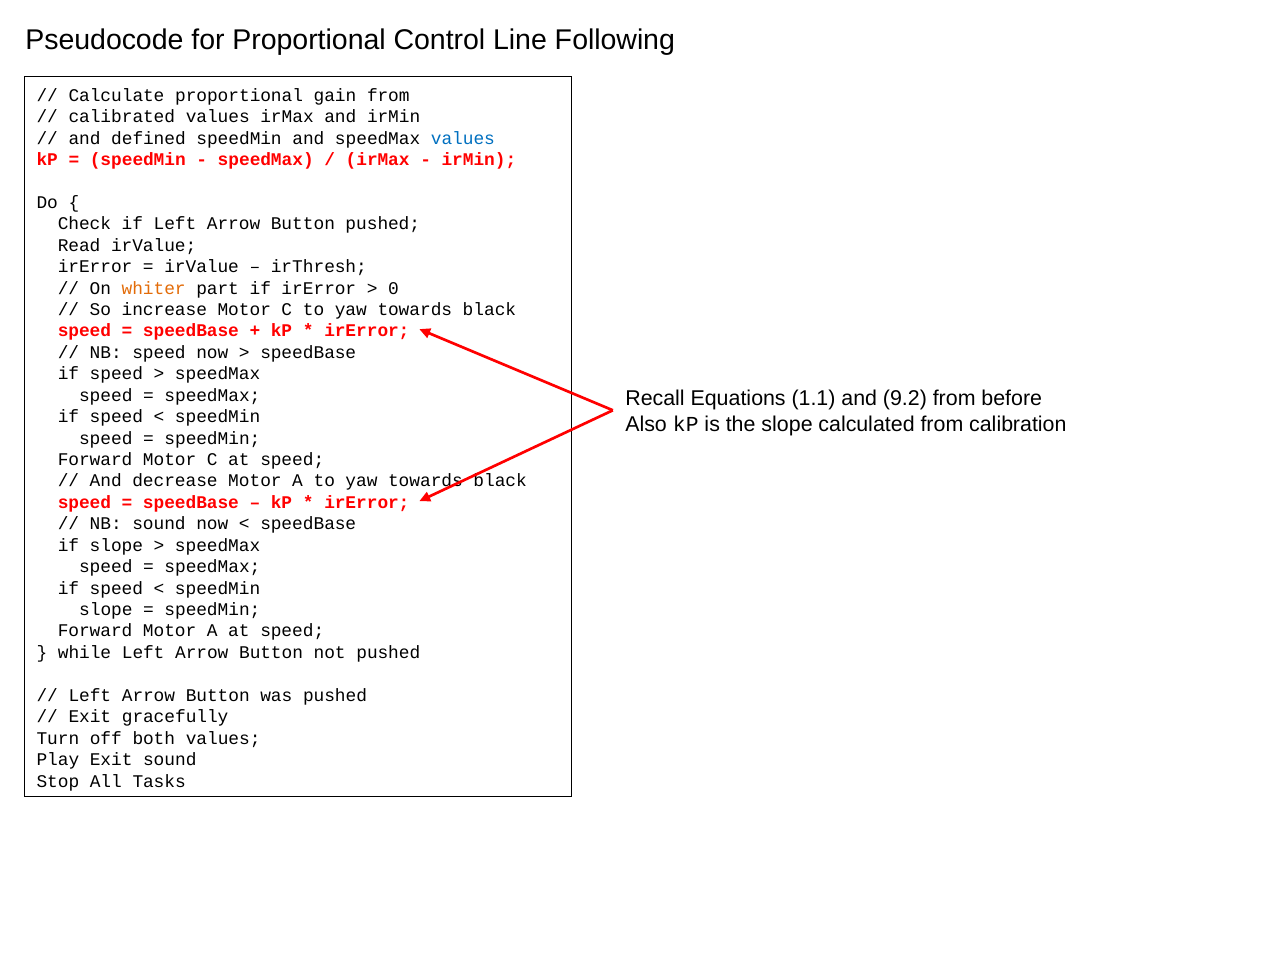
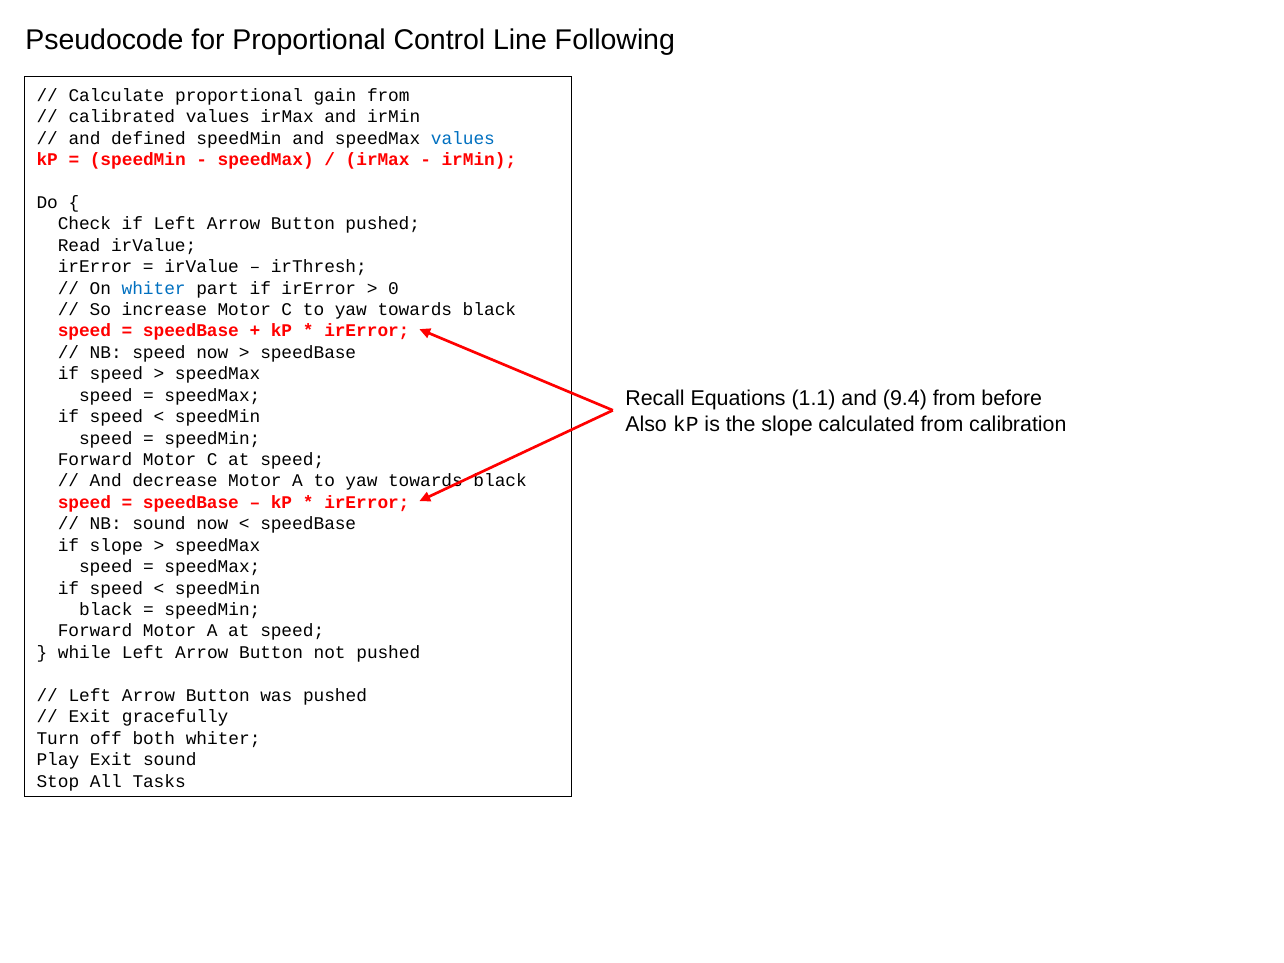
whiter at (154, 288) colour: orange -> blue
9.2: 9.2 -> 9.4
slope at (106, 610): slope -> black
both values: values -> whiter
